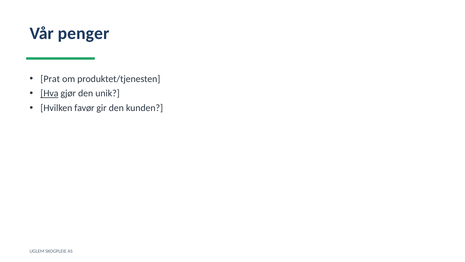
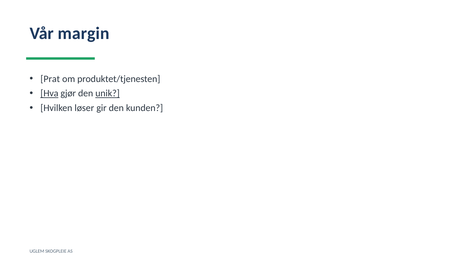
penger: penger -> margin
unik underline: none -> present
favør: favør -> løser
